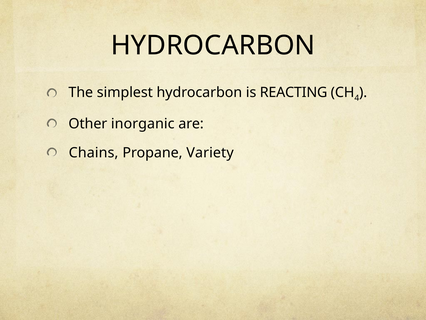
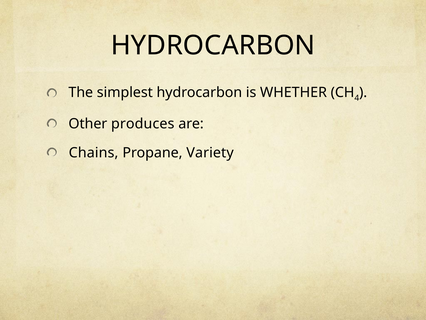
REACTING: REACTING -> WHETHER
inorganic: inorganic -> produces
